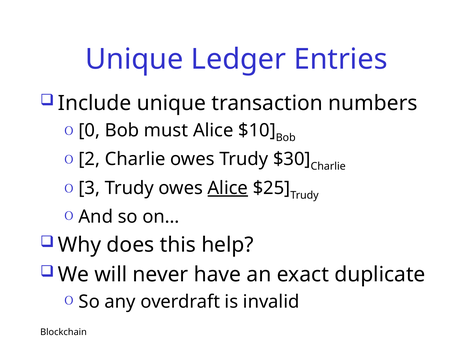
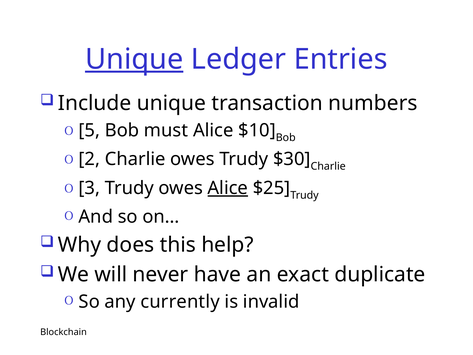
Unique at (134, 59) underline: none -> present
0: 0 -> 5
overdraft: overdraft -> currently
